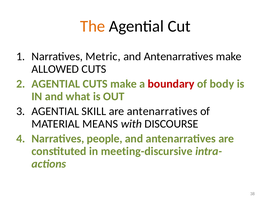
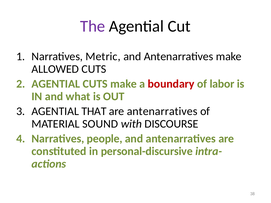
The colour: orange -> purple
body: body -> labor
SKILL: SKILL -> THAT
MEANS: MEANS -> SOUND
meeting-discursive: meeting-discursive -> personal-discursive
